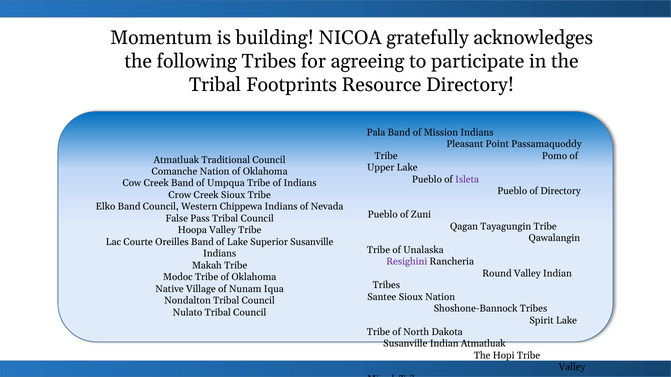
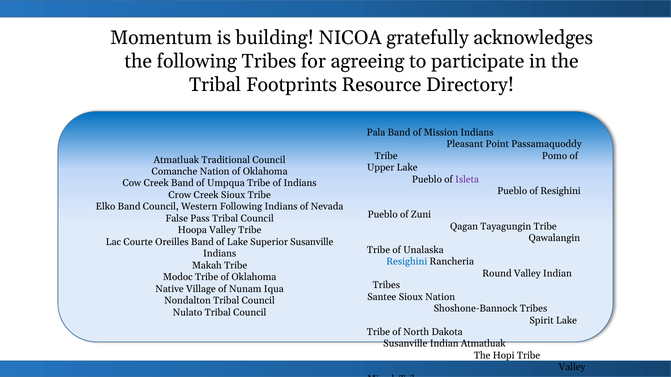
of Directory: Directory -> Resighini
Western Chippewa: Chippewa -> Following
Resighini at (407, 262) colour: purple -> blue
